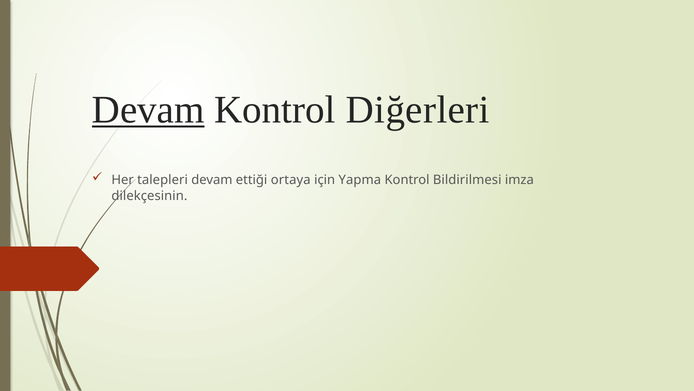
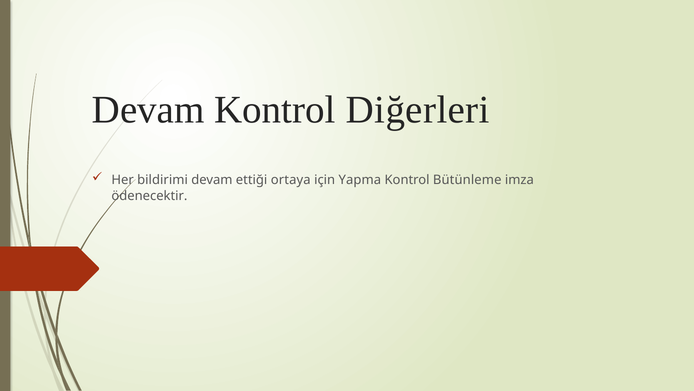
Devam at (148, 110) underline: present -> none
talepleri: talepleri -> bildirimi
Bildirilmesi: Bildirilmesi -> Bütünleme
dilekçesinin: dilekçesinin -> ödenecektir
